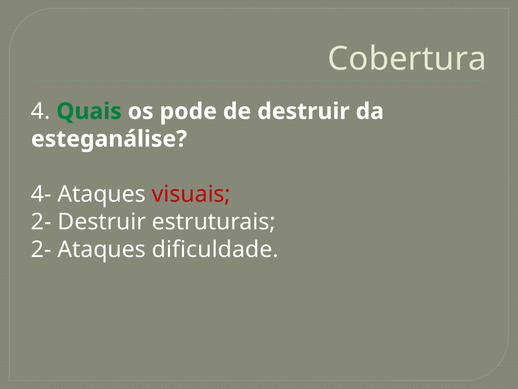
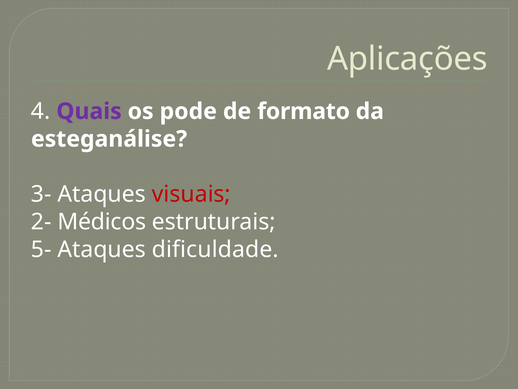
Cobertura: Cobertura -> Aplicações
Quais colour: green -> purple
de destruir: destruir -> formato
4-: 4- -> 3-
2- Destruir: Destruir -> Médicos
2- at (41, 249): 2- -> 5-
